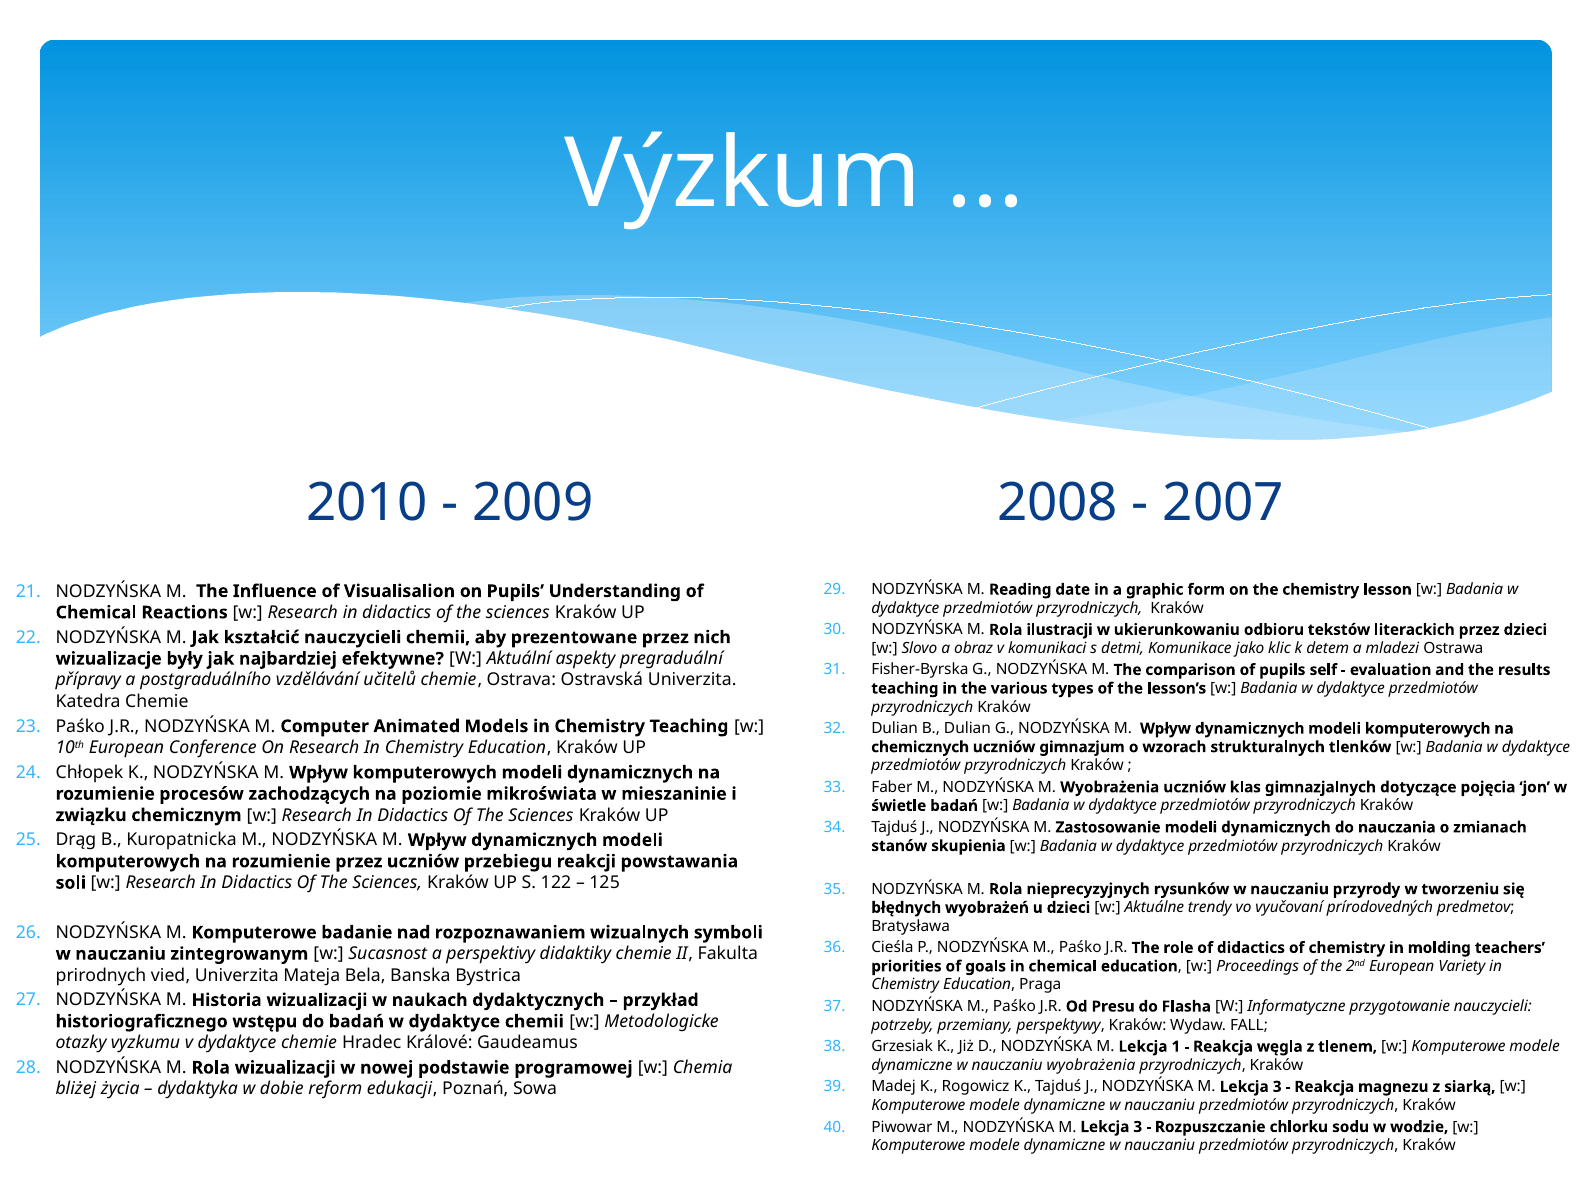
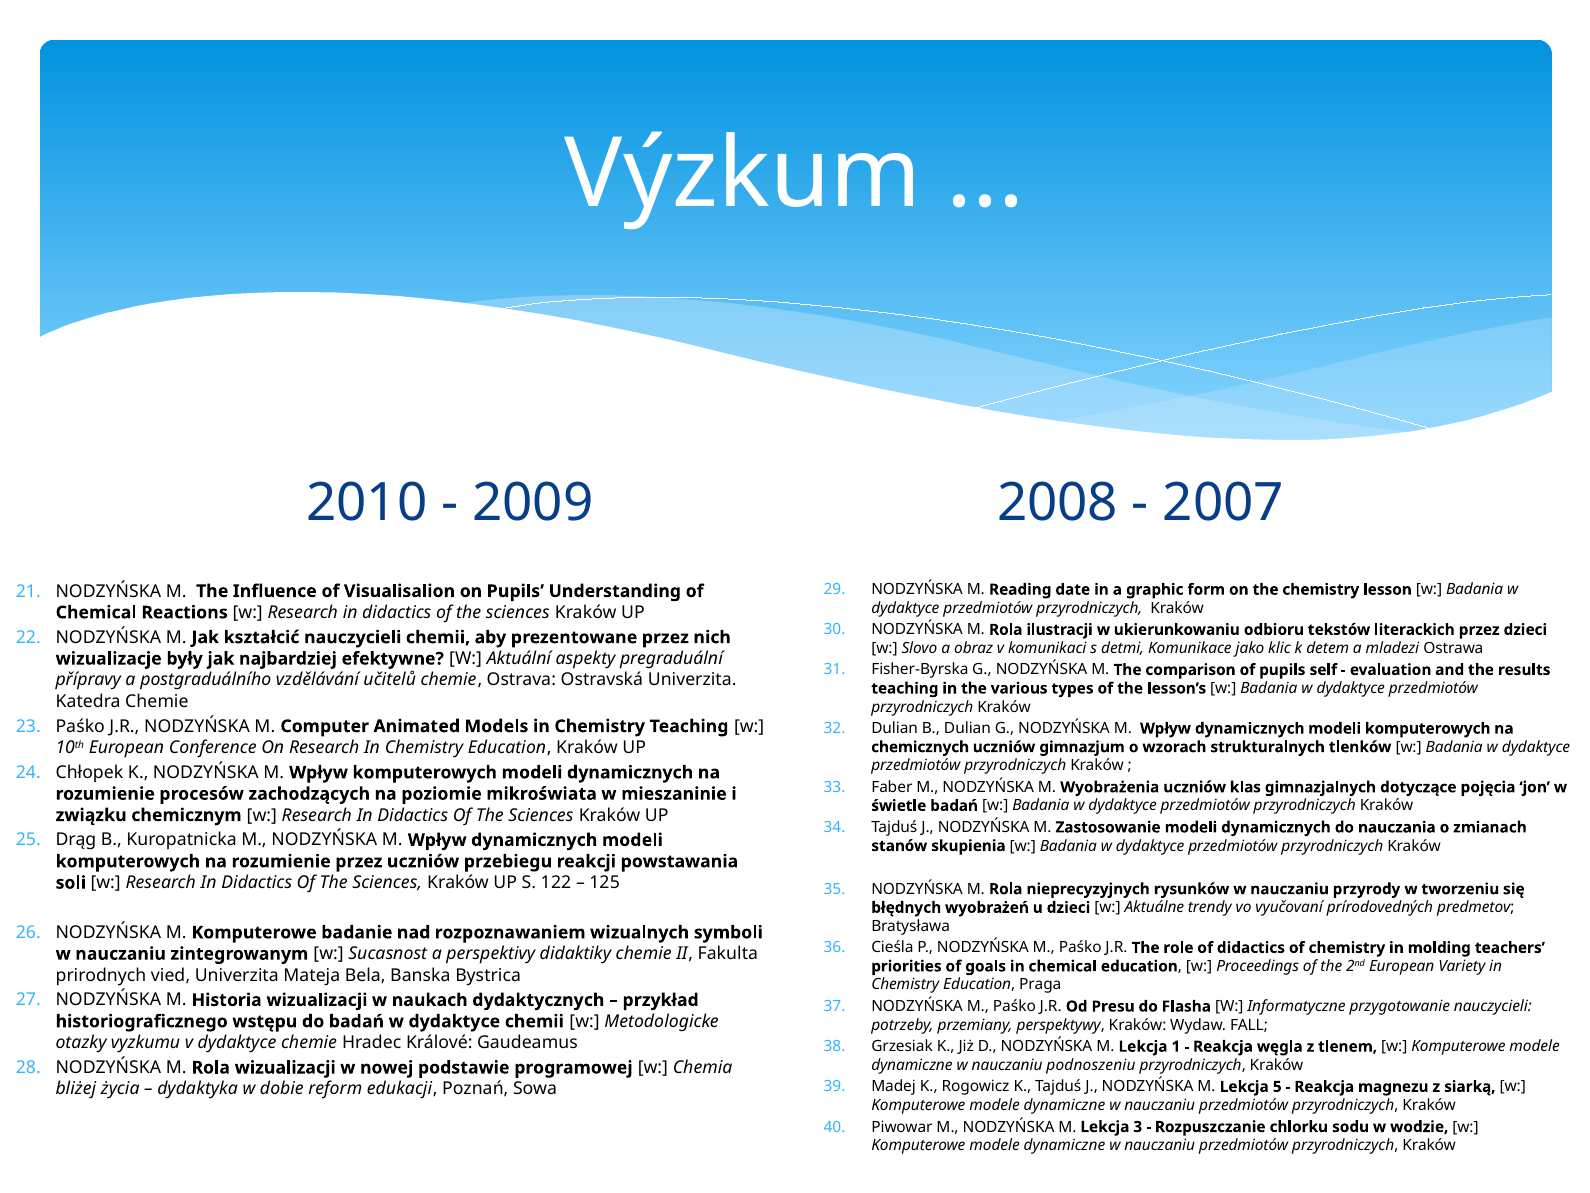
nauczaniu wyobrażenia: wyobrażenia -> podnoszeniu
3 at (1277, 1086): 3 -> 5
